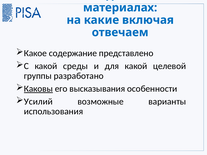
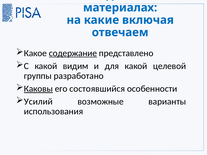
содержание underline: none -> present
среды: среды -> видим
высказывания: высказывания -> состоявшийся
